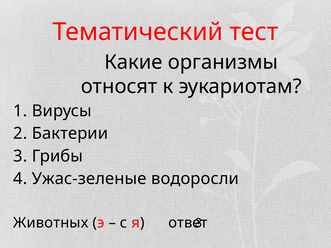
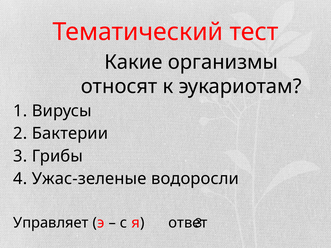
Животных: Животных -> Управляет
